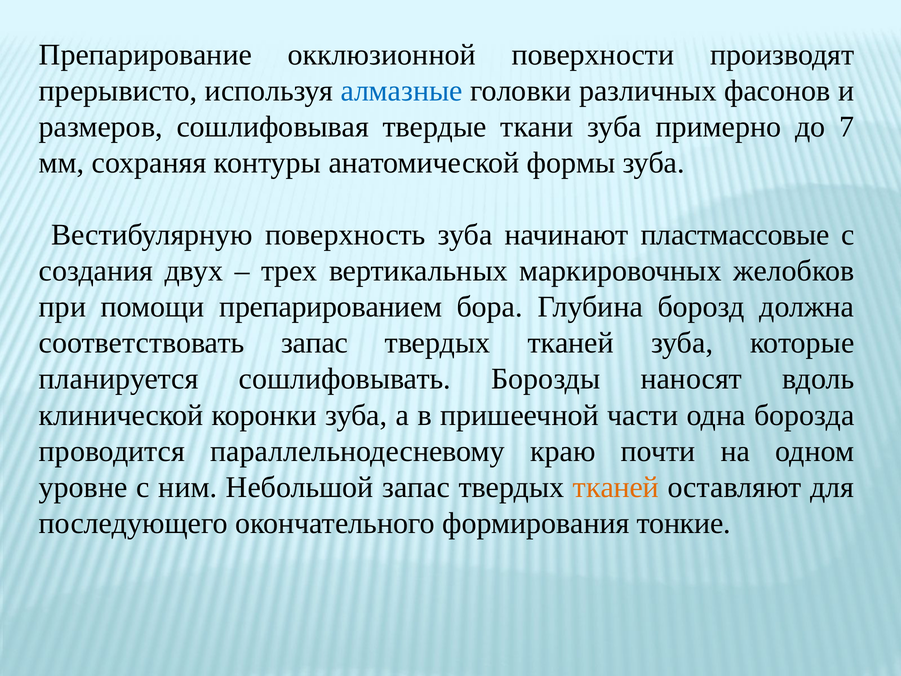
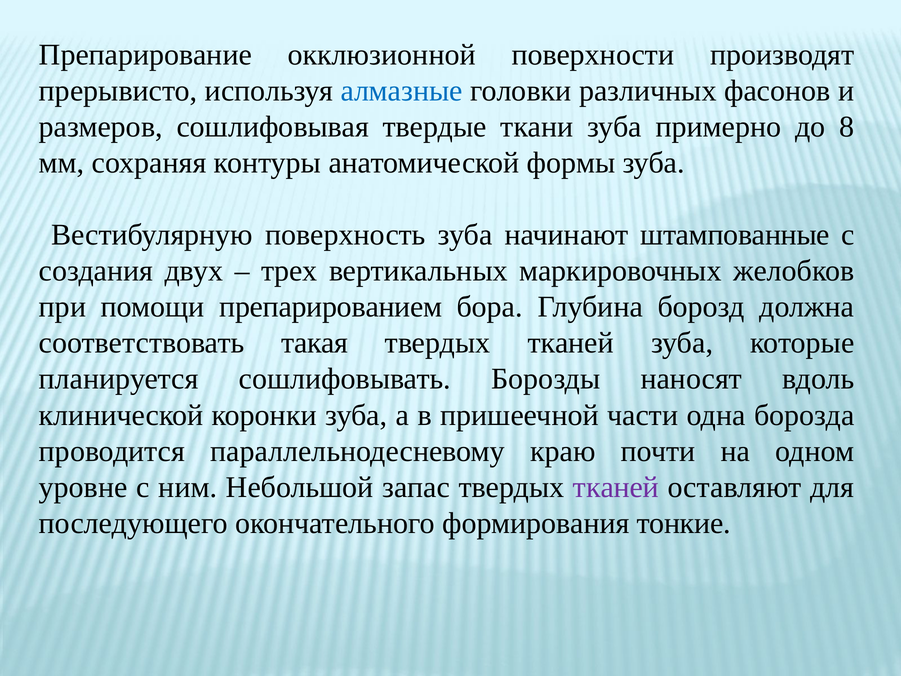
7: 7 -> 8
пластмассовые: пластмассовые -> штампованные
соответствовать запас: запас -> такая
тканей at (616, 487) colour: orange -> purple
